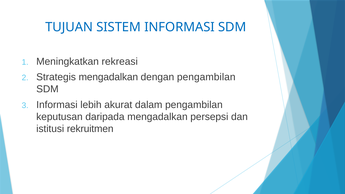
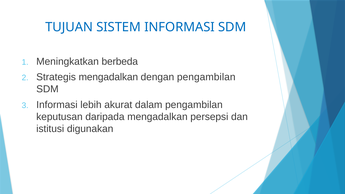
rekreasi: rekreasi -> berbeda
rekruitmen: rekruitmen -> digunakan
